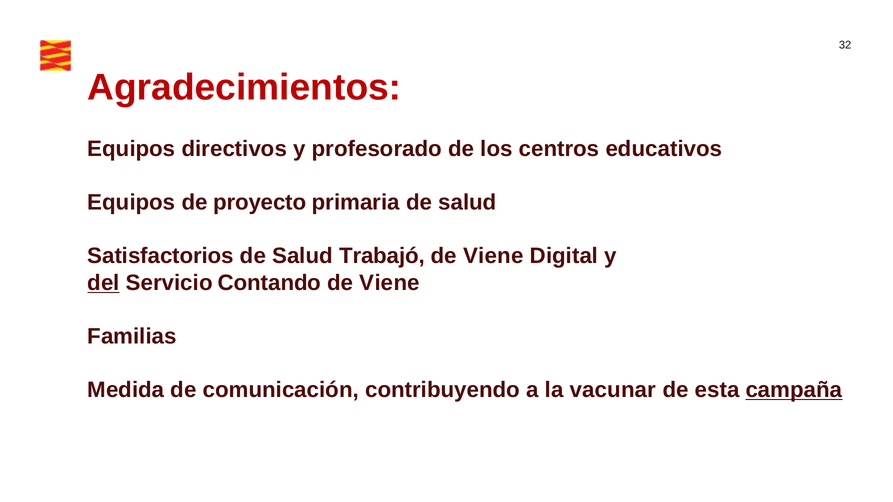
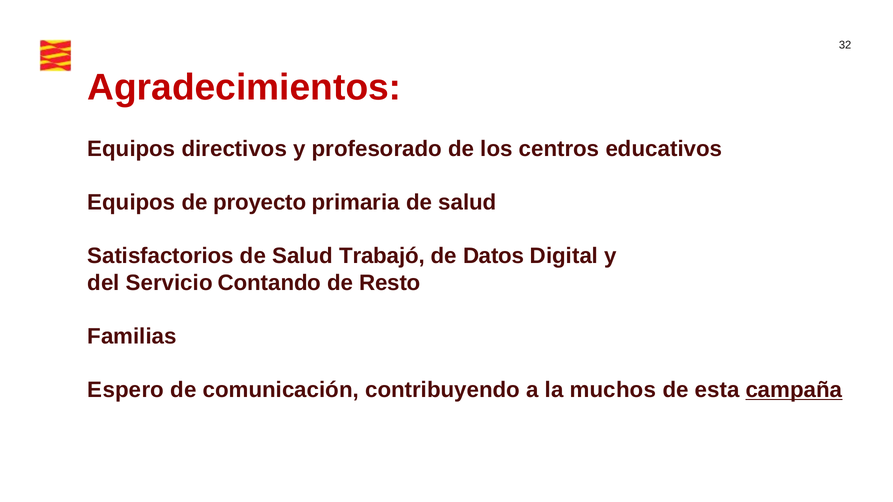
Viene at (493, 256): Viene -> Datos
del underline: present -> none
Viene at (390, 283): Viene -> Resto
Medida: Medida -> Espero
vacunar: vacunar -> muchos
